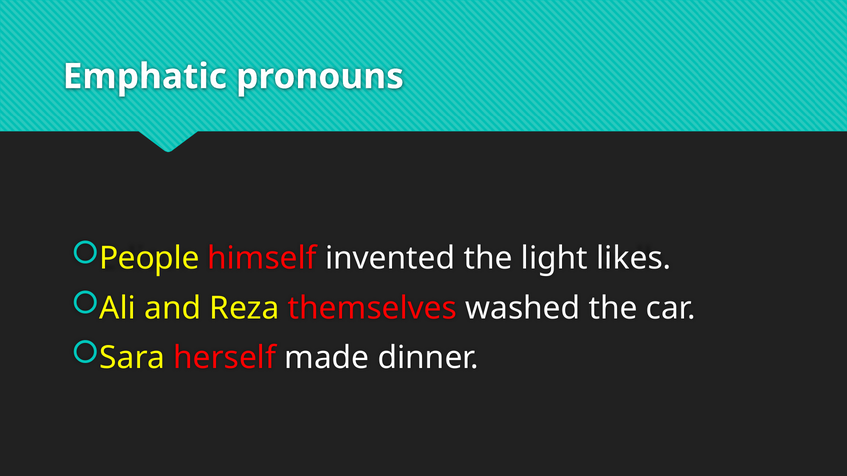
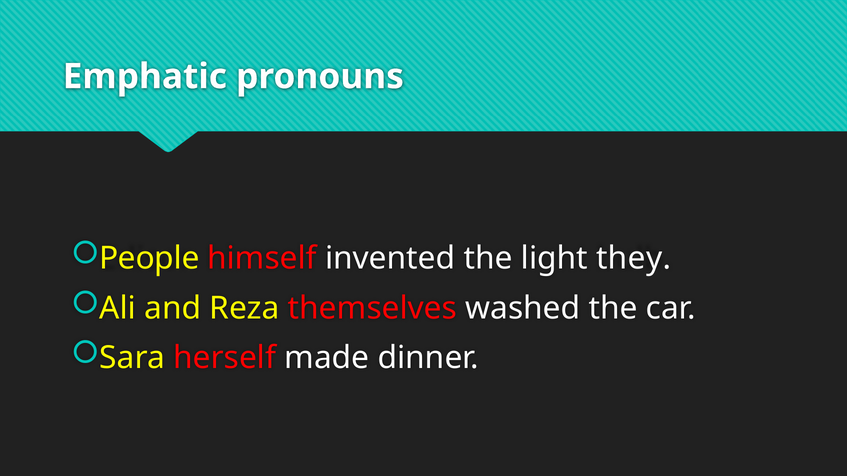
likes: likes -> they
